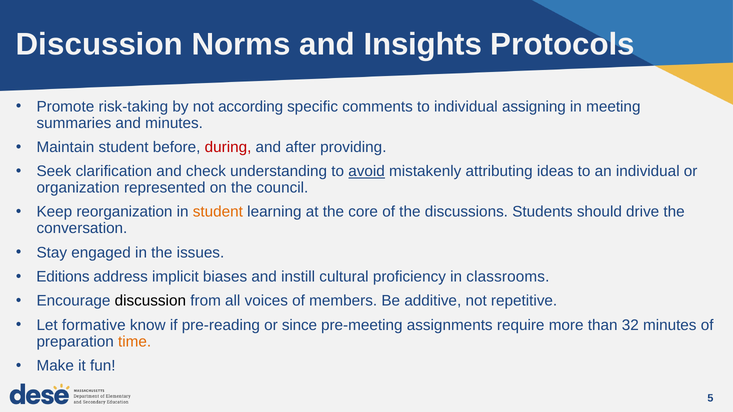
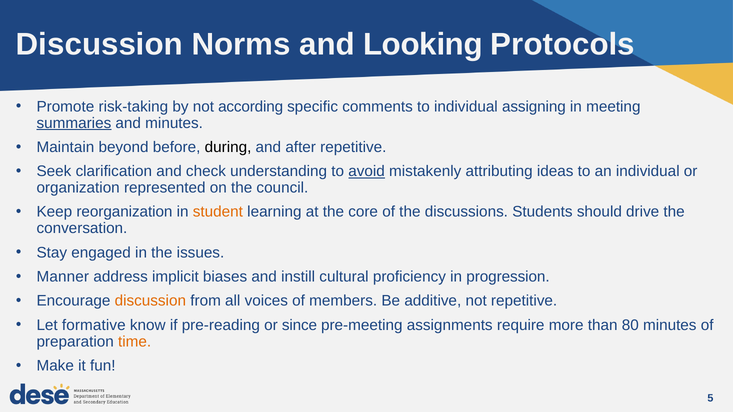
Insights: Insights -> Looking
summaries underline: none -> present
Maintain student: student -> beyond
during colour: red -> black
after providing: providing -> repetitive
Editions: Editions -> Manner
classrooms: classrooms -> progression
discussion at (150, 301) colour: black -> orange
32: 32 -> 80
